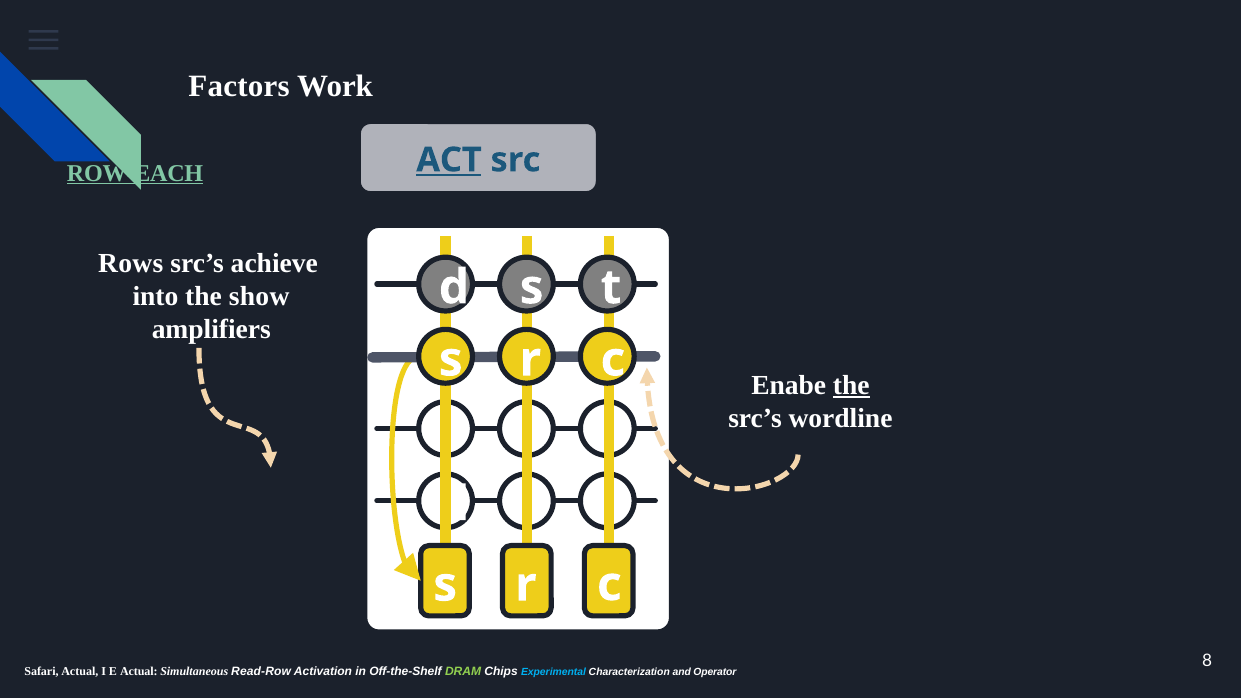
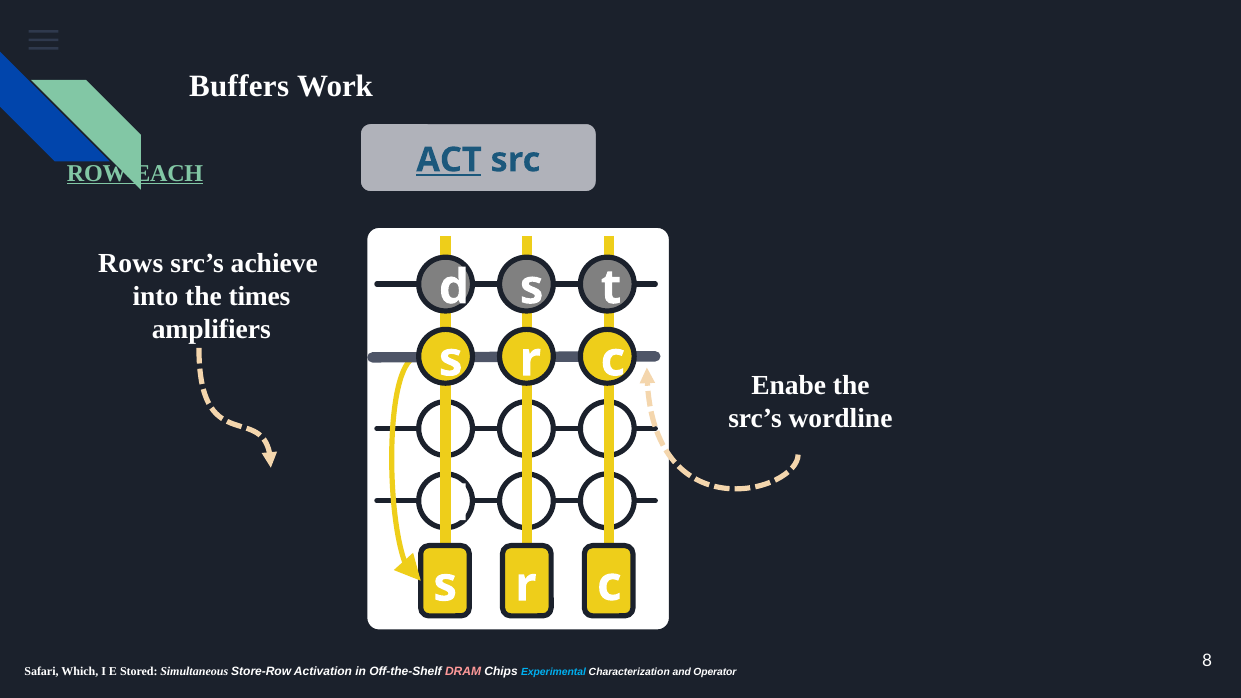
Factors: Factors -> Buffers
show: show -> times
the at (851, 385) underline: present -> none
Safari Actual: Actual -> Which
E Actual: Actual -> Stored
Read-Row: Read-Row -> Store-Row
DRAM colour: light green -> pink
